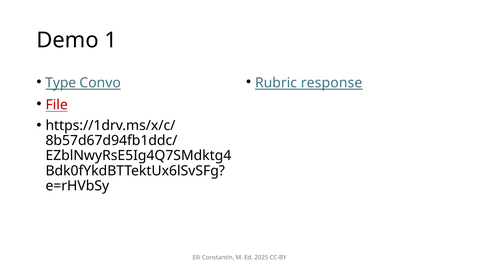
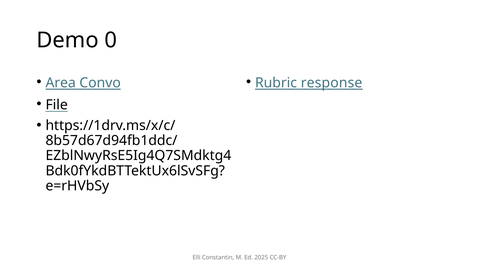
1: 1 -> 0
Type: Type -> Area
File colour: red -> black
